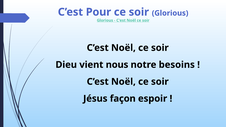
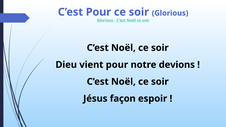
vient nous: nous -> pour
besoins: besoins -> devions
